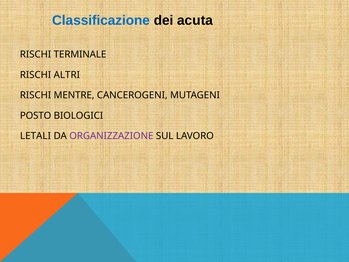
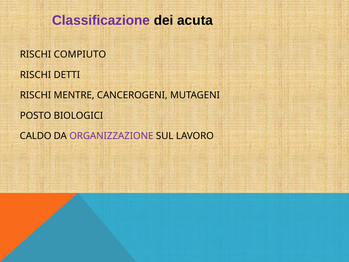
Classificazione colour: blue -> purple
TERMINALE: TERMINALE -> COMPIUTO
ALTRI: ALTRI -> DETTI
LETALI: LETALI -> CALDO
